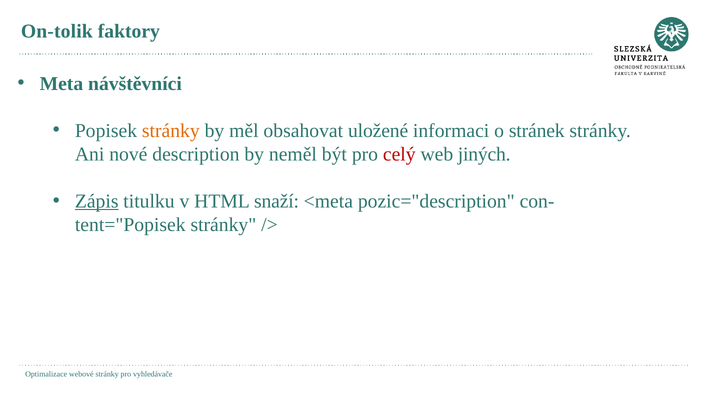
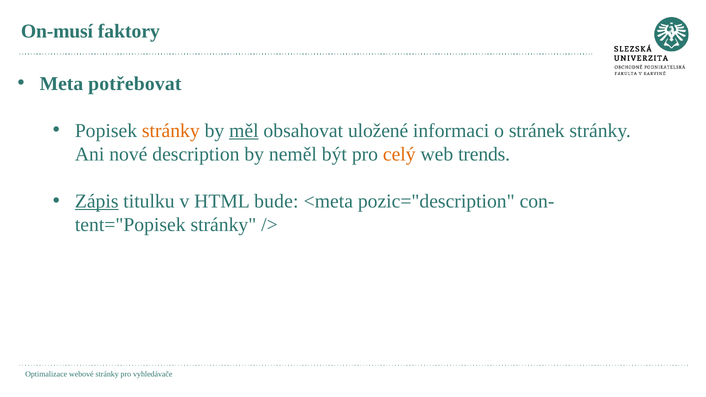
On-tolik: On-tolik -> On-musí
návštěvníci: návštěvníci -> potřebovat
měl underline: none -> present
celý colour: red -> orange
jiných: jiných -> trends
snaží: snaží -> bude
